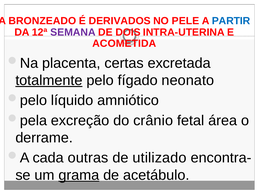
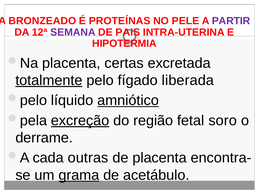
DERIVADOS: DERIVADOS -> PROTEÍNAS
PARTIR colour: blue -> purple
DOIS: DOIS -> PAIS
ACOMETIDA: ACOMETIDA -> HIPOTERMIA
neonato: neonato -> liberada
amniótico underline: none -> present
excreção underline: none -> present
crânio: crânio -> região
área: área -> soro
de utilizado: utilizado -> placenta
